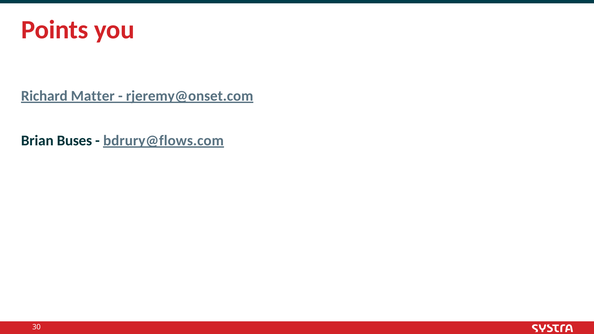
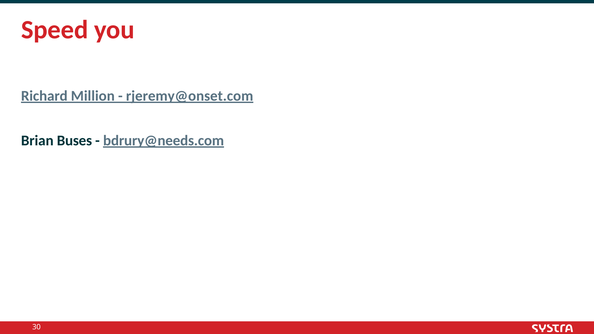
Points: Points -> Speed
Matter: Matter -> Million
bdrury@flows.com: bdrury@flows.com -> bdrury@needs.com
